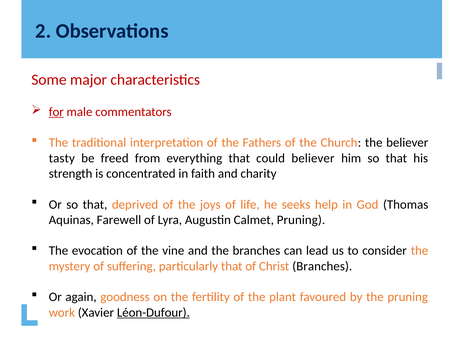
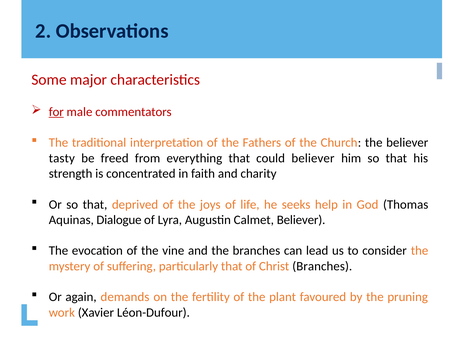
Farewell: Farewell -> Dialogue
Calmet Pruning: Pruning -> Believer
goodness: goodness -> demands
Léon-Dufour underline: present -> none
